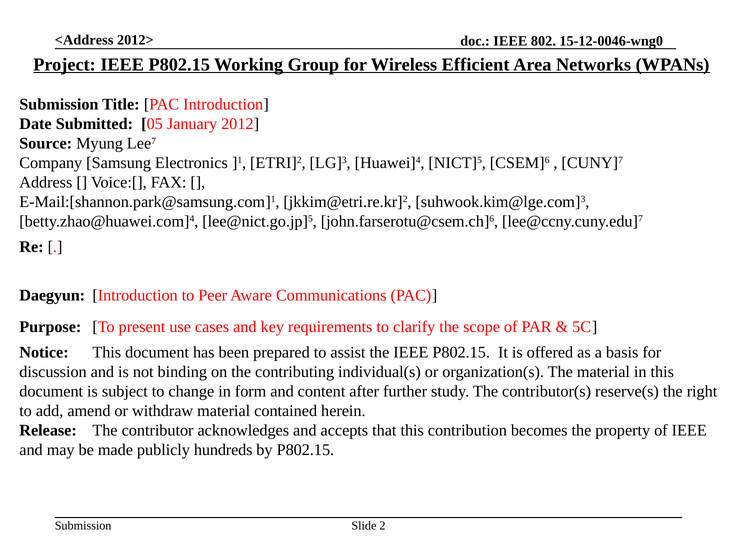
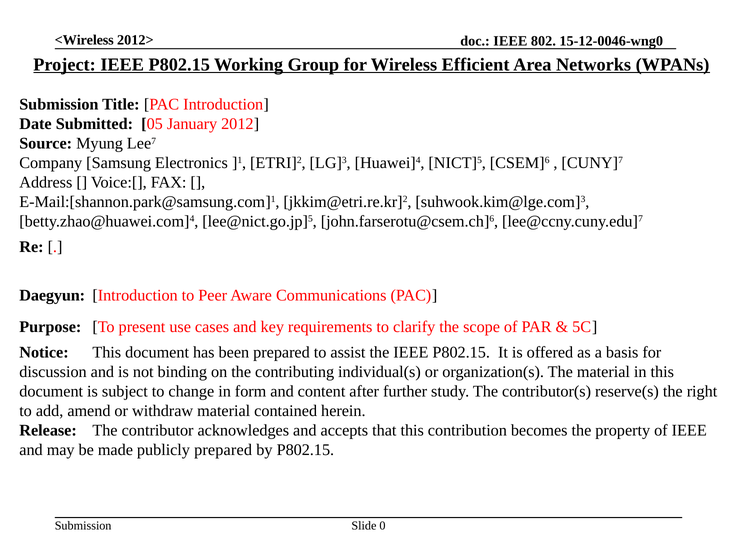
<Address: <Address -> <Wireless
publicly hundreds: hundreds -> prepared
2: 2 -> 0
